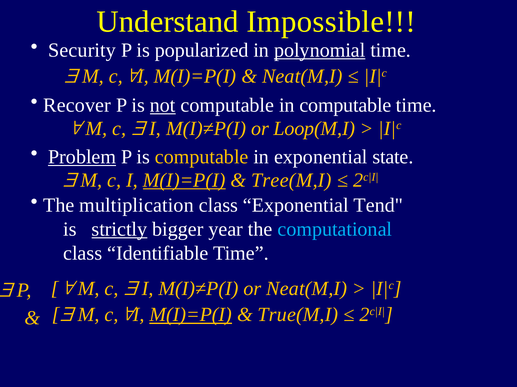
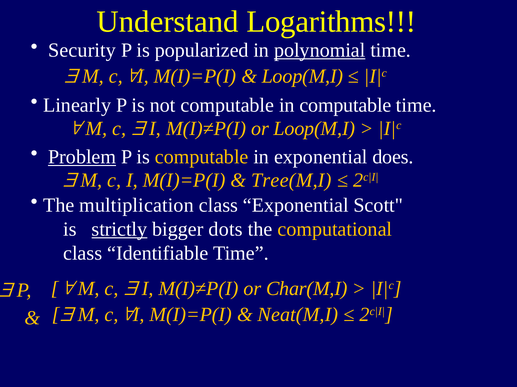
Impossible: Impossible -> Logarithms
Neat(M,I at (302, 76): Neat(M,I -> Loop(M,I
Recover: Recover -> Linearly
not underline: present -> none
state: state -> does
M(I)=P(I at (184, 181) underline: present -> none
Tend: Tend -> Scott
year: year -> dots
computational colour: light blue -> yellow
or Neat(M,I: Neat(M,I -> Char(M,I
M(I)=P(I at (191, 315) underline: present -> none
True(M,I: True(M,I -> Neat(M,I
